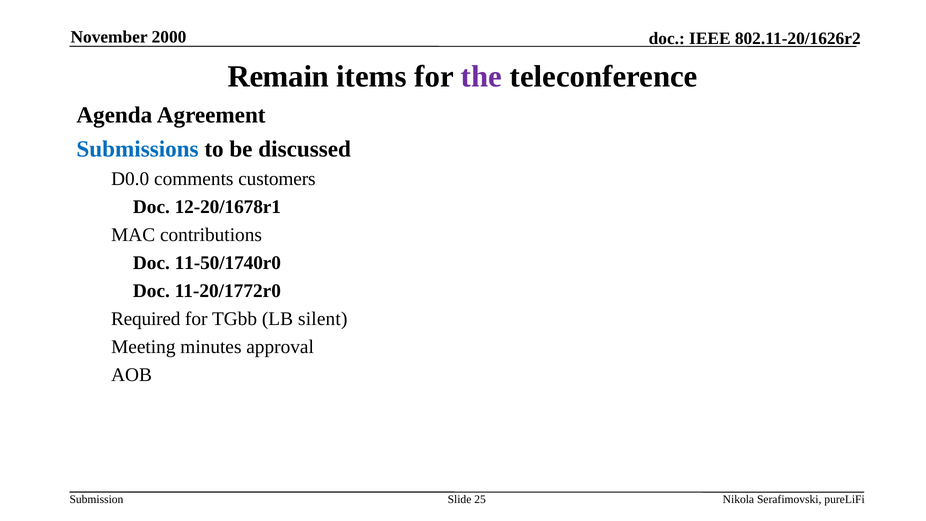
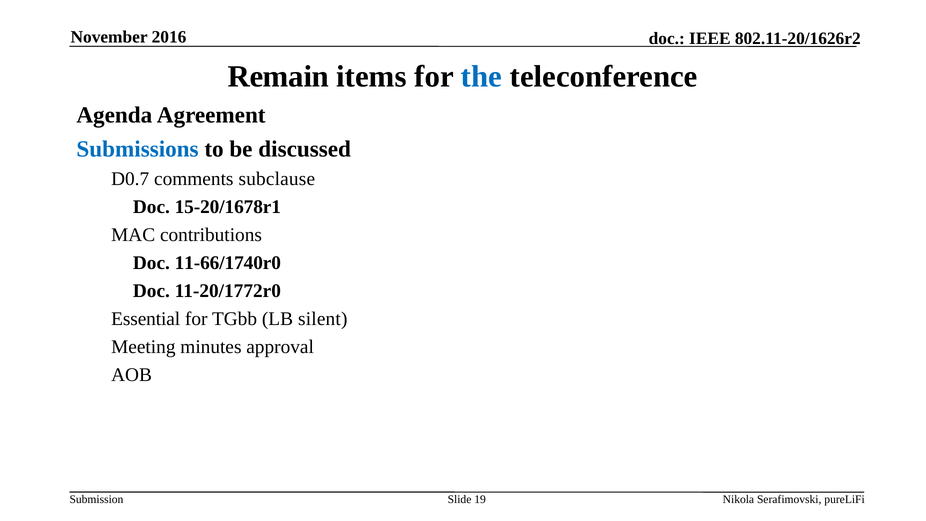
2000: 2000 -> 2016
the colour: purple -> blue
D0.0: D0.0 -> D0.7
customers: customers -> subclause
12-20/1678r1: 12-20/1678r1 -> 15-20/1678r1
11-50/1740r0: 11-50/1740r0 -> 11-66/1740r0
Required: Required -> Essential
25: 25 -> 19
